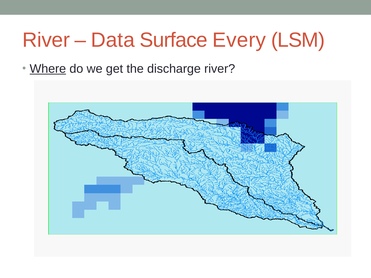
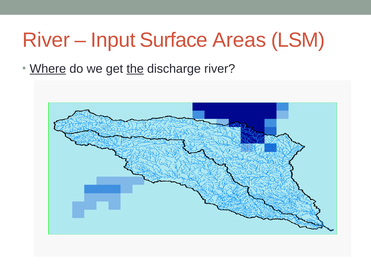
Data: Data -> Input
Every: Every -> Areas
the underline: none -> present
